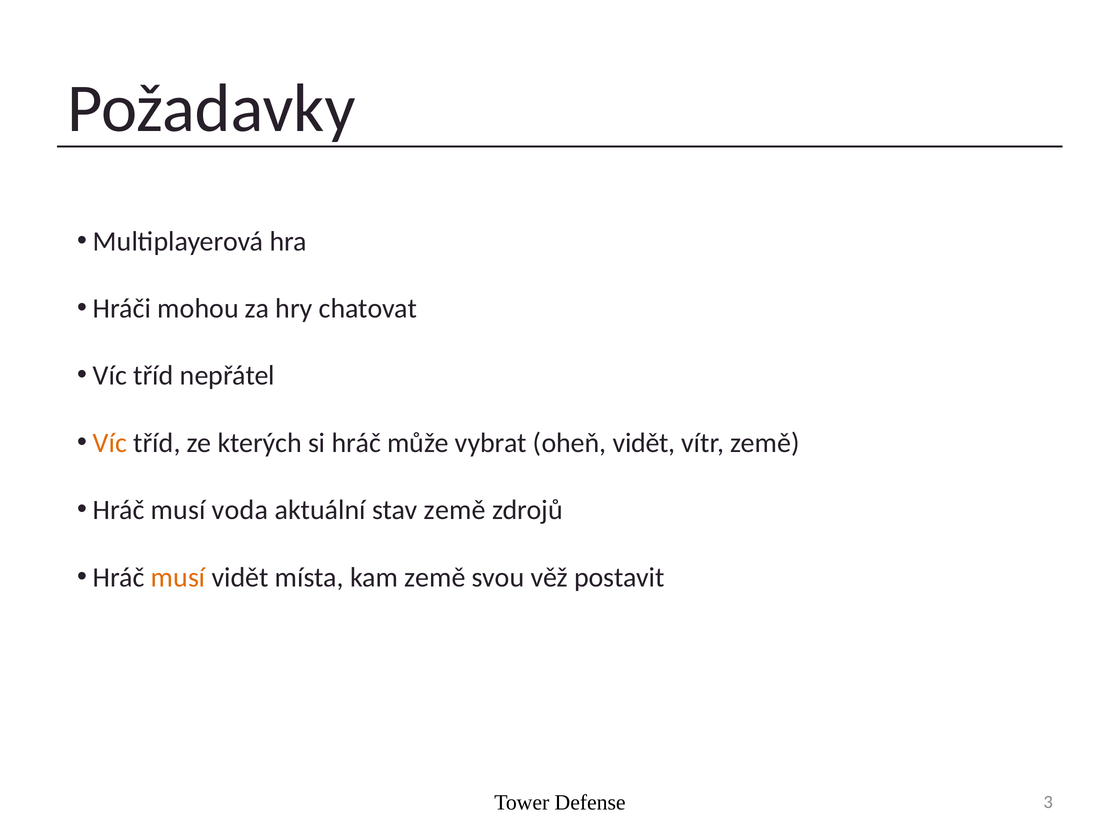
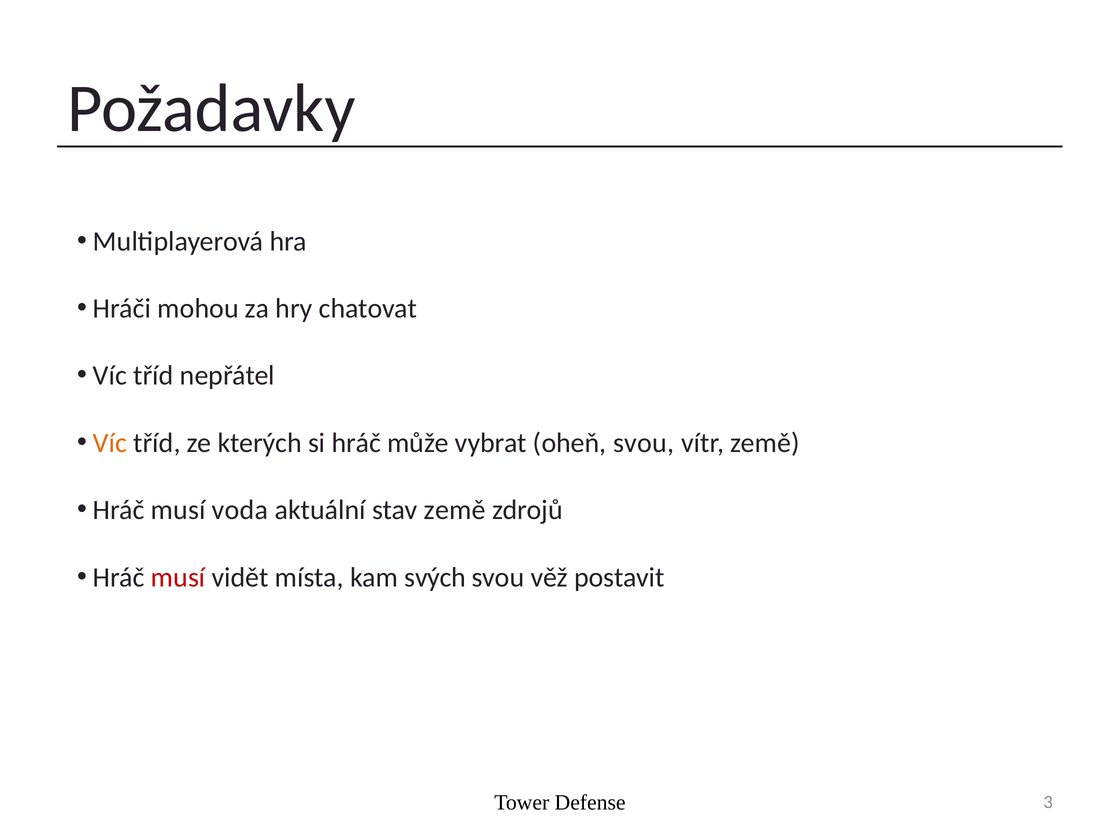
oheň vidět: vidět -> svou
musí at (178, 577) colour: orange -> red
kam země: země -> svých
